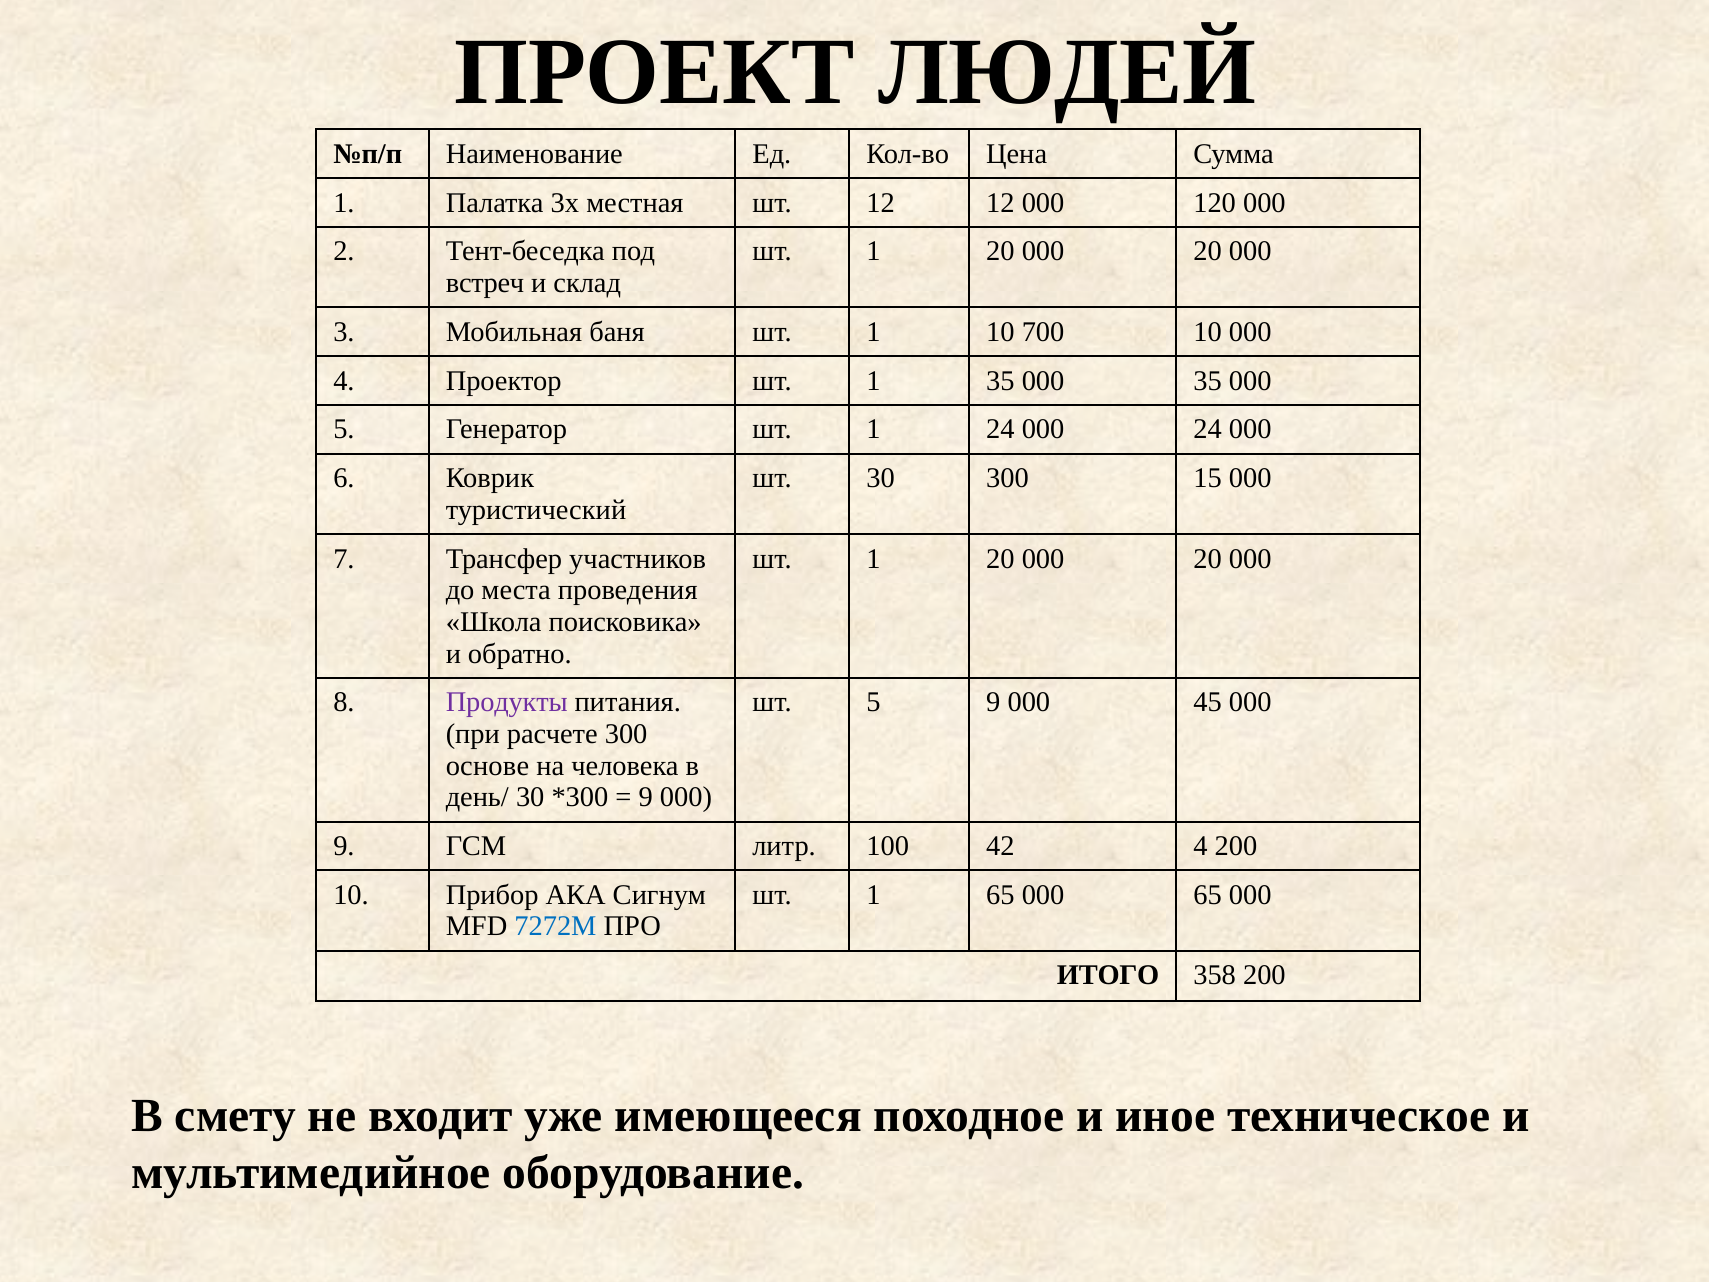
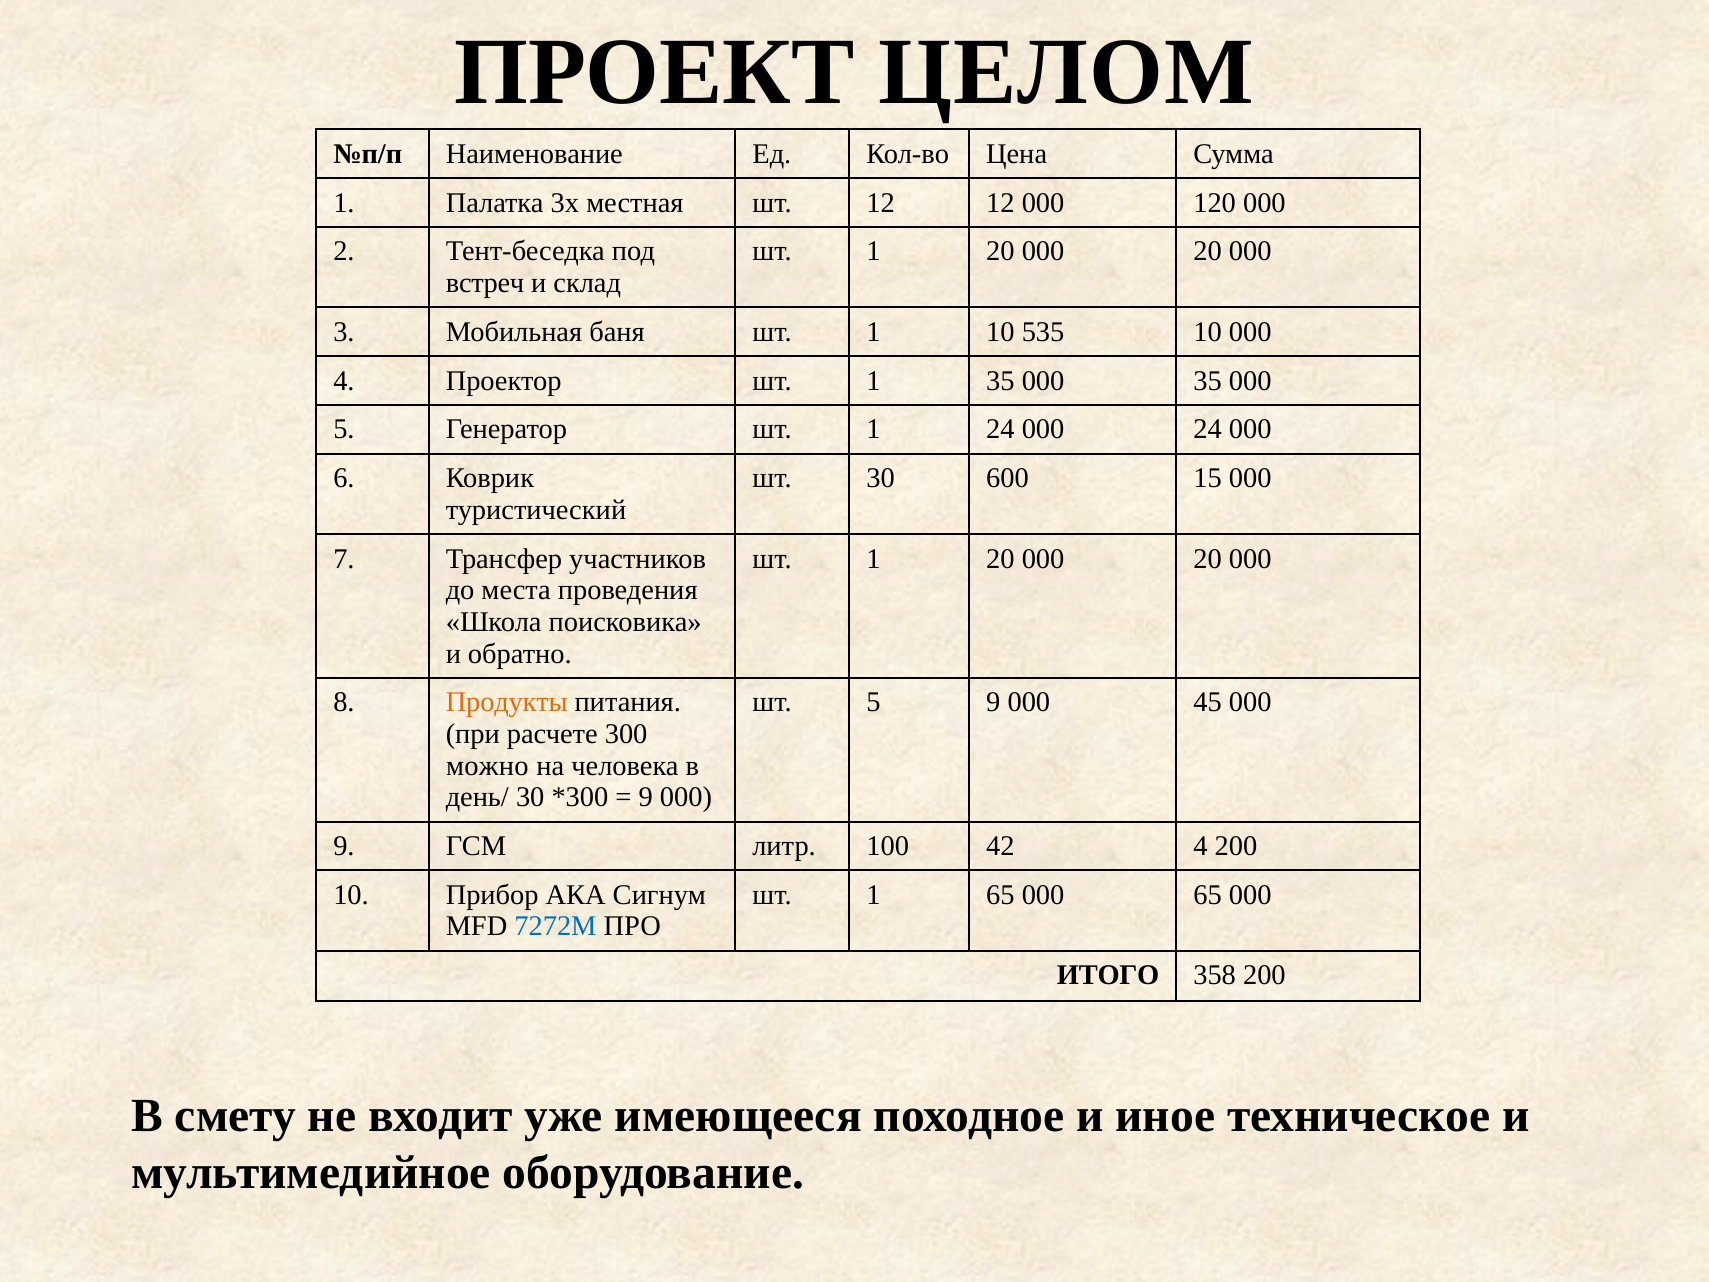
ЛЮДЕЙ: ЛЮДЕЙ -> ЦЕЛОМ
700: 700 -> 535
30 300: 300 -> 600
Продукты colour: purple -> orange
основе: основе -> можно
